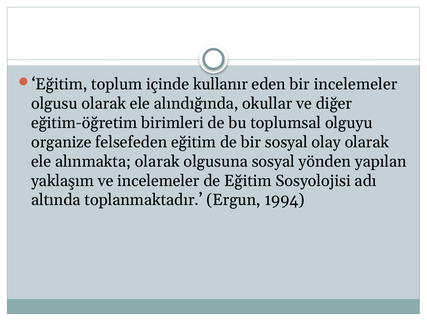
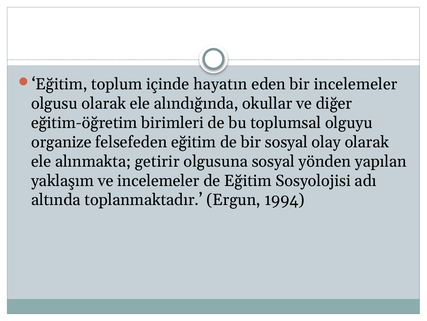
kullanır: kullanır -> hayatın
alınmakta olarak: olarak -> getirir
